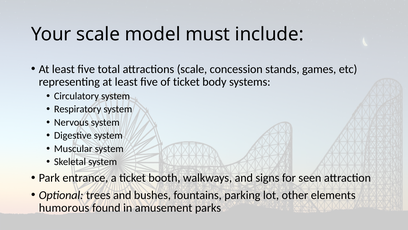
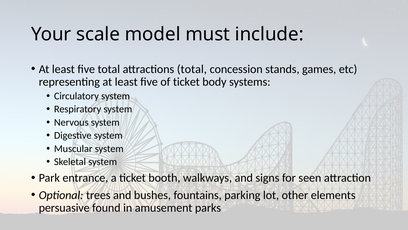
attractions scale: scale -> total
humorous: humorous -> persuasive
